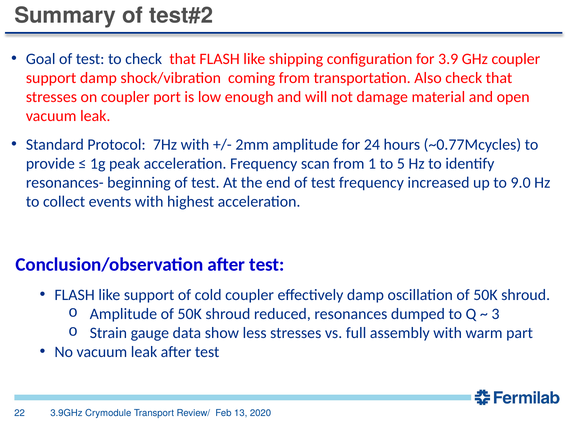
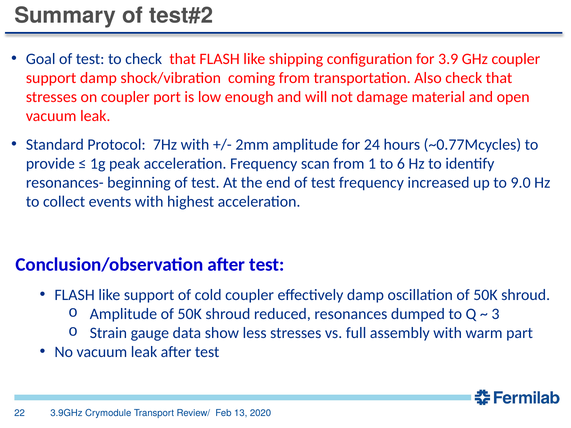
5: 5 -> 6
